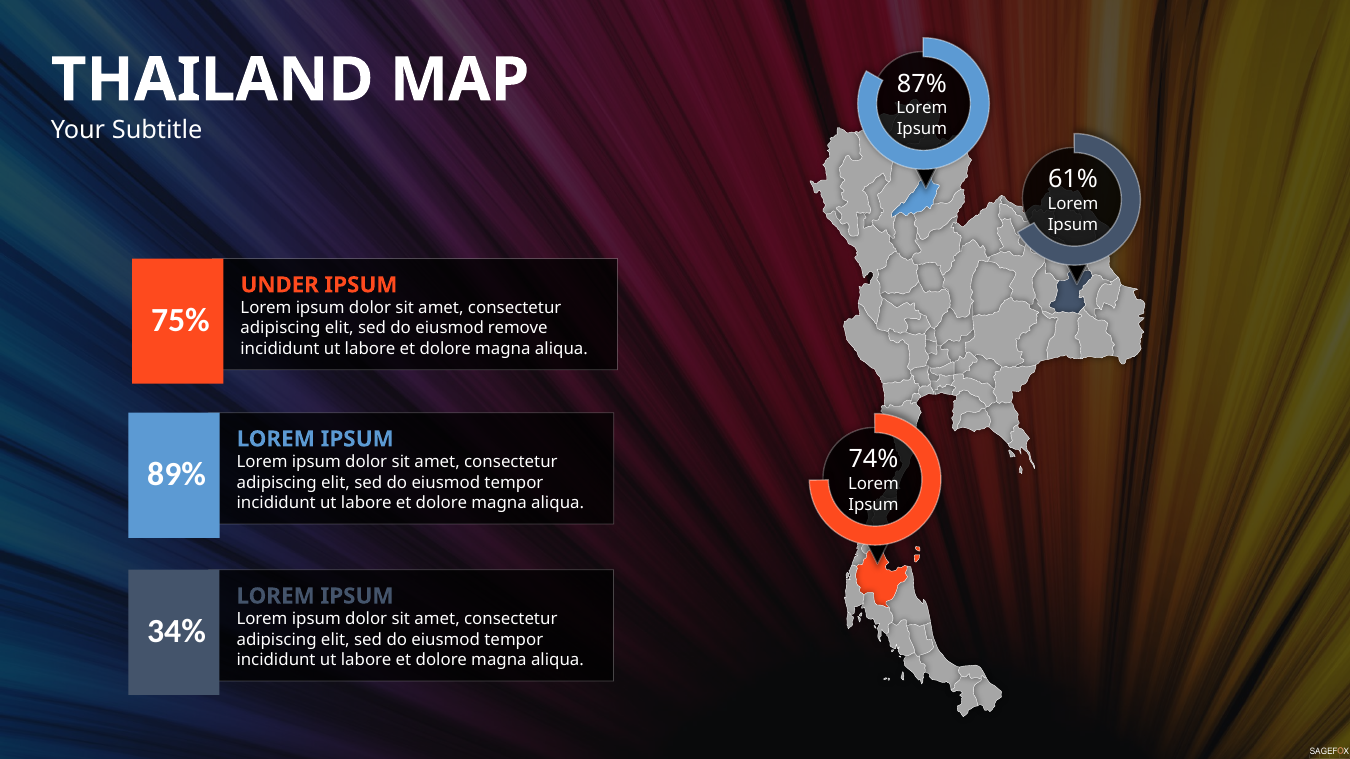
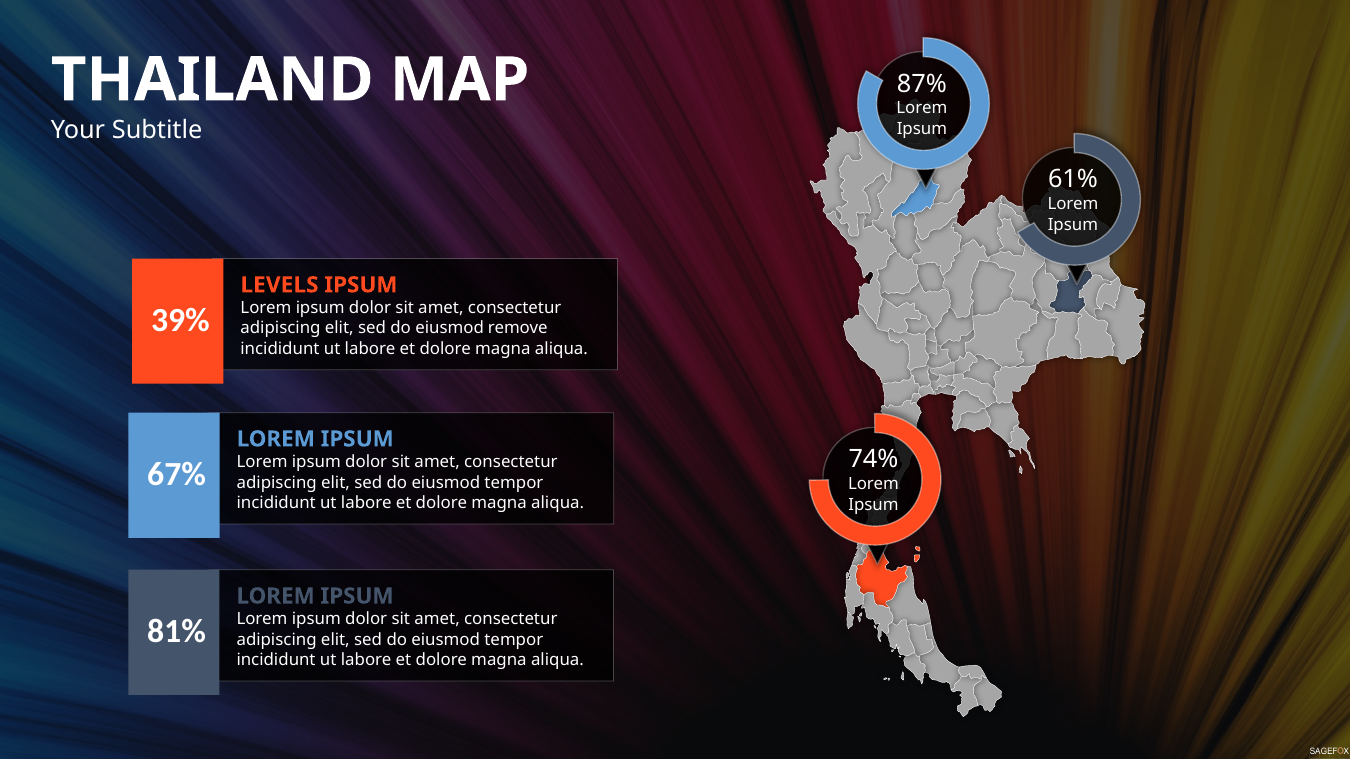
UNDER: UNDER -> LEVELS
75%: 75% -> 39%
89%: 89% -> 67%
34%: 34% -> 81%
